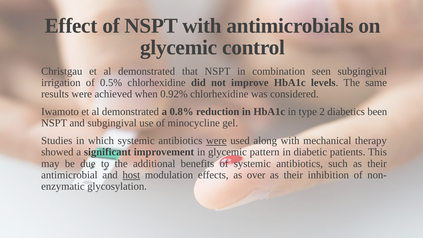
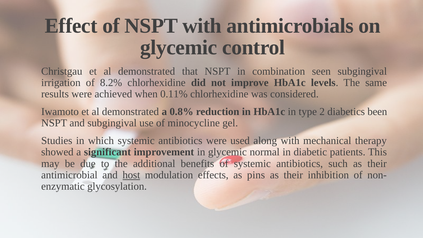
0.5%: 0.5% -> 8.2%
0.92%: 0.92% -> 0.11%
were at (216, 141) underline: present -> none
pattern: pattern -> normal
over: over -> pins
